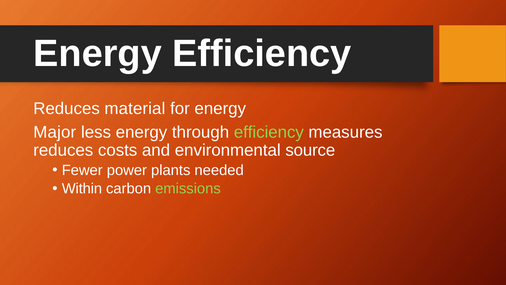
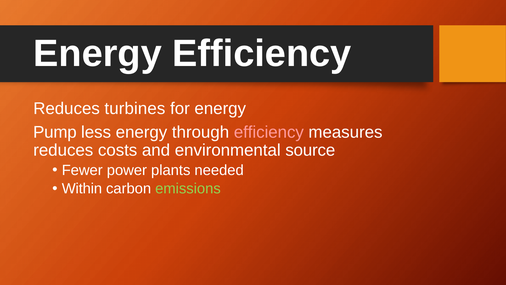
material: material -> turbines
Major: Major -> Pump
efficiency at (269, 132) colour: light green -> pink
